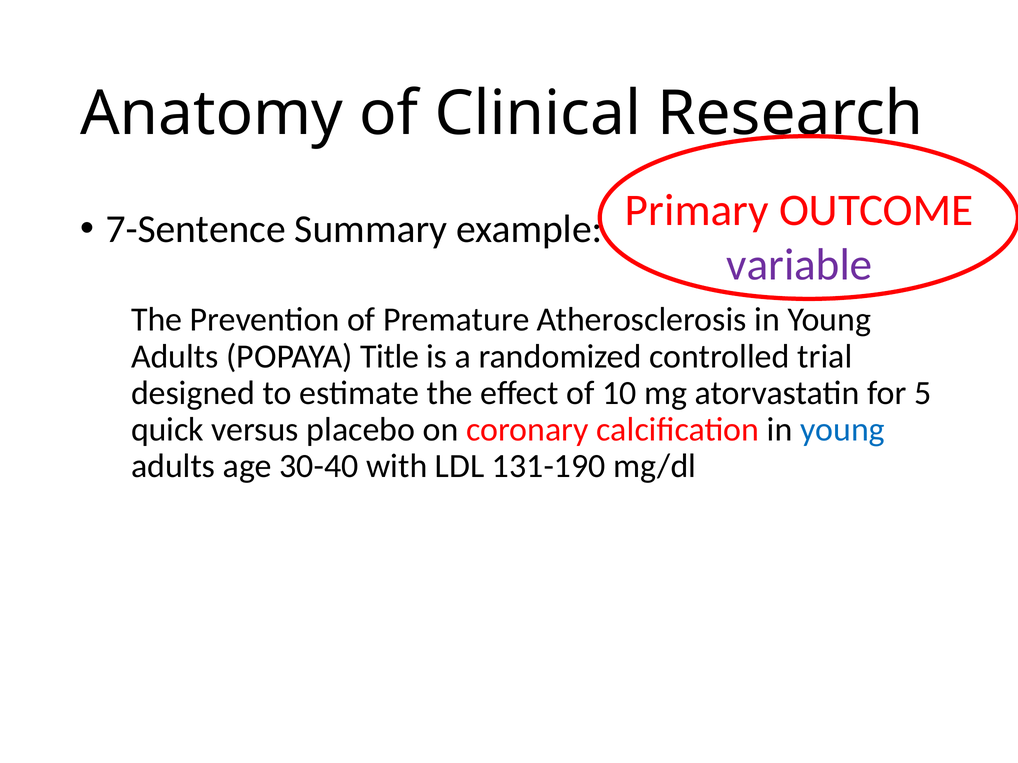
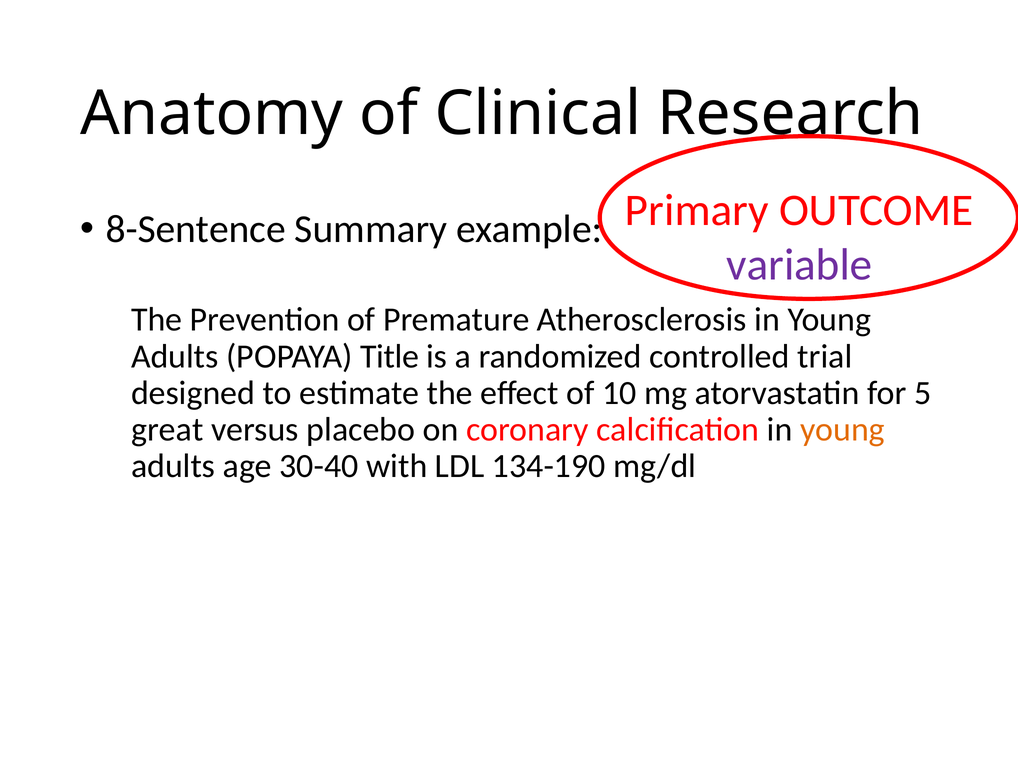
7-Sentence: 7-Sentence -> 8-Sentence
quick: quick -> great
young at (842, 430) colour: blue -> orange
131-190: 131-190 -> 134-190
